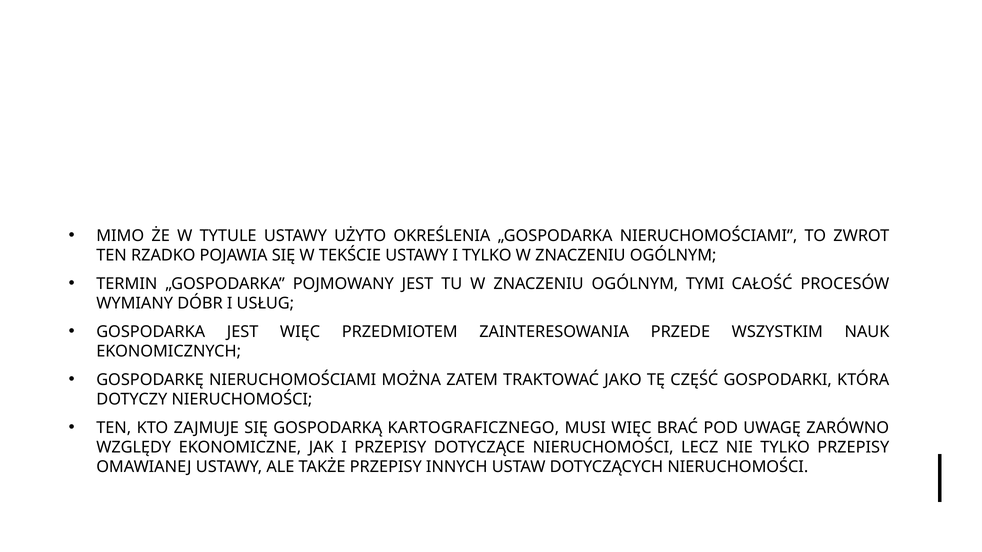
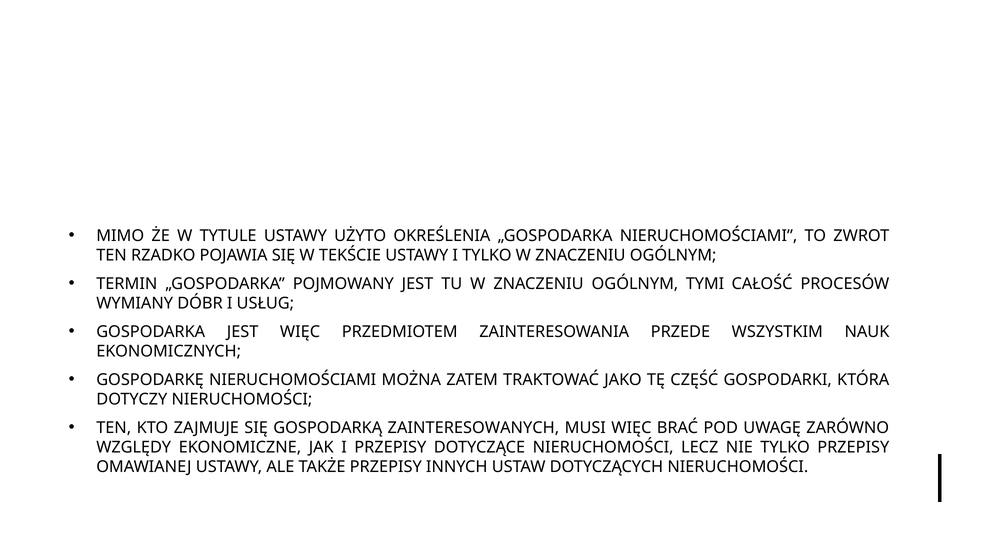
KARTOGRAFICZNEGO: KARTOGRAFICZNEGO -> ZAINTERESOWANYCH
